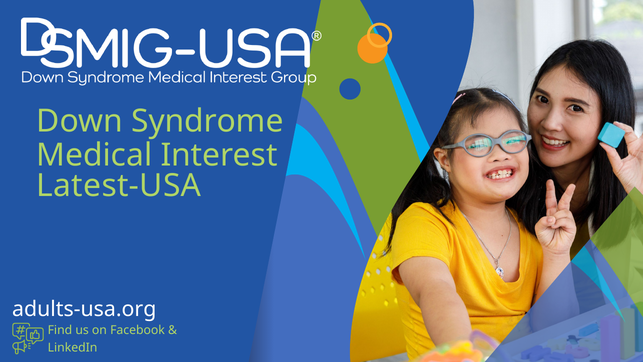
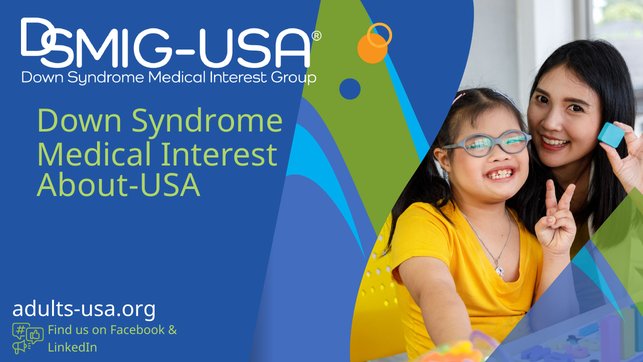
Latest-USA: Latest-USA -> About-USA
